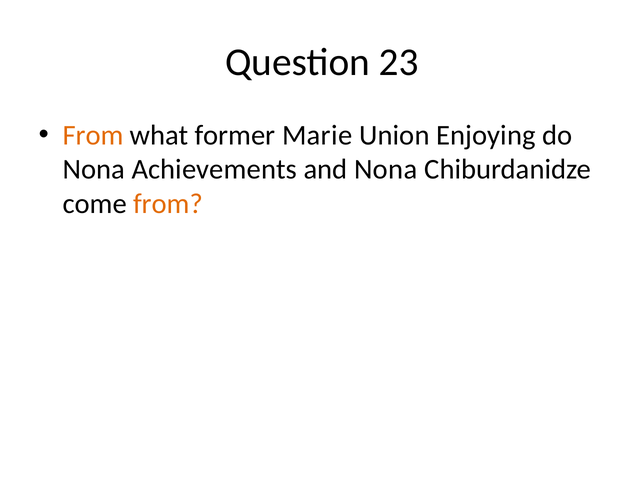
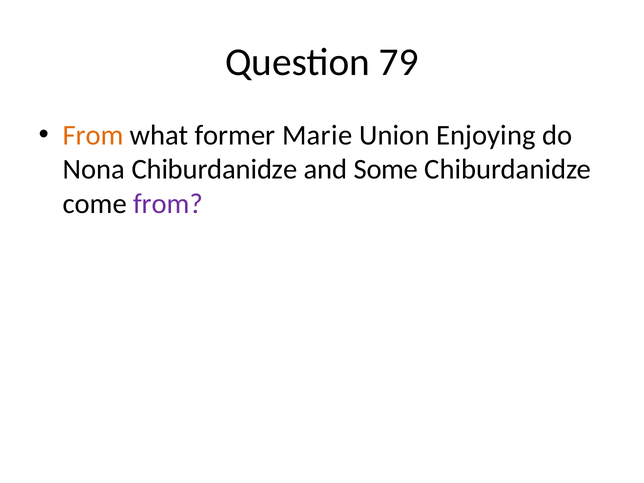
23: 23 -> 79
Nona Achievements: Achievements -> Chiburdanidze
and Nona: Nona -> Some
from at (168, 204) colour: orange -> purple
